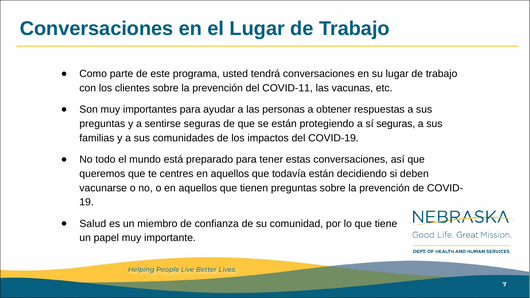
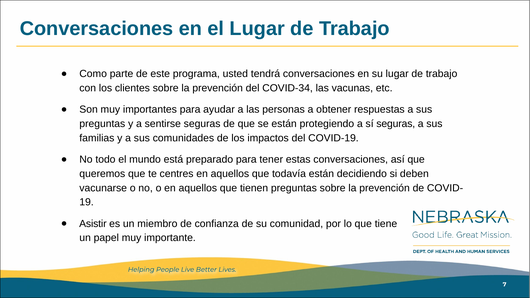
COVID-11: COVID-11 -> COVID-34
Salud: Salud -> Asistir
